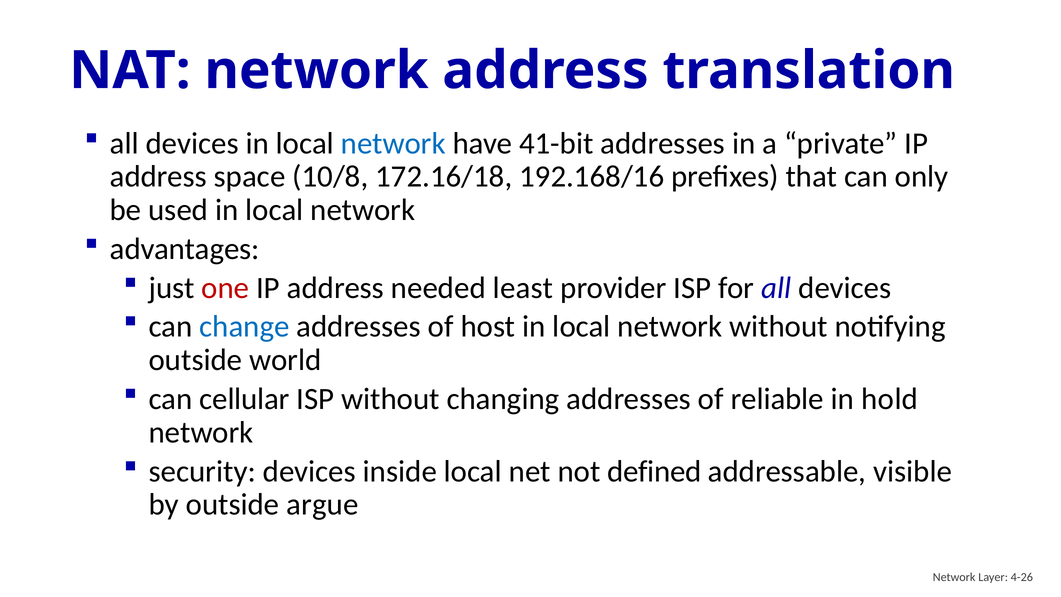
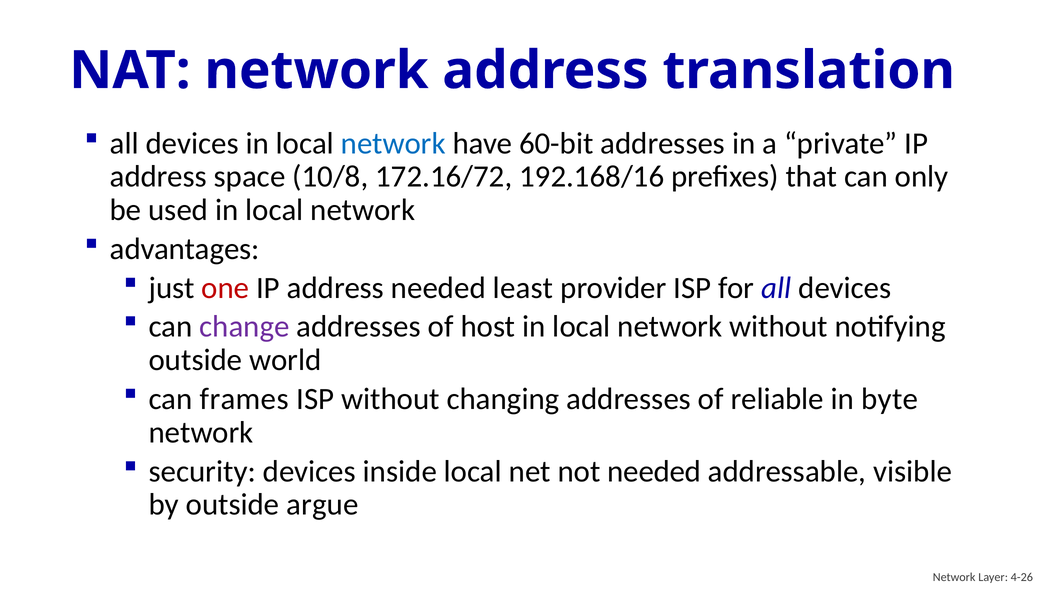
41-bit: 41-bit -> 60-bit
172.16/18: 172.16/18 -> 172.16/72
change colour: blue -> purple
cellular: cellular -> frames
hold: hold -> byte
not defined: defined -> needed
